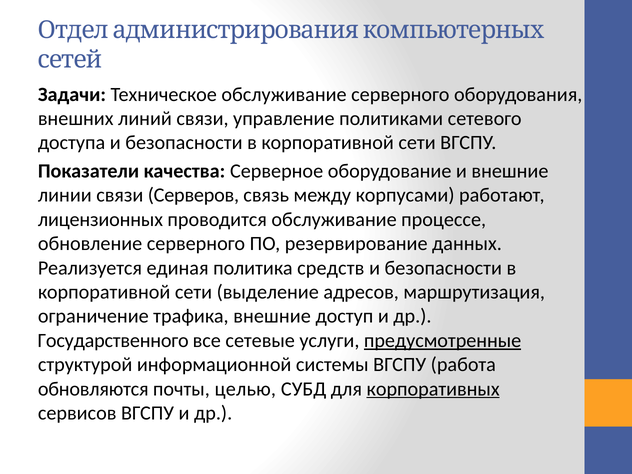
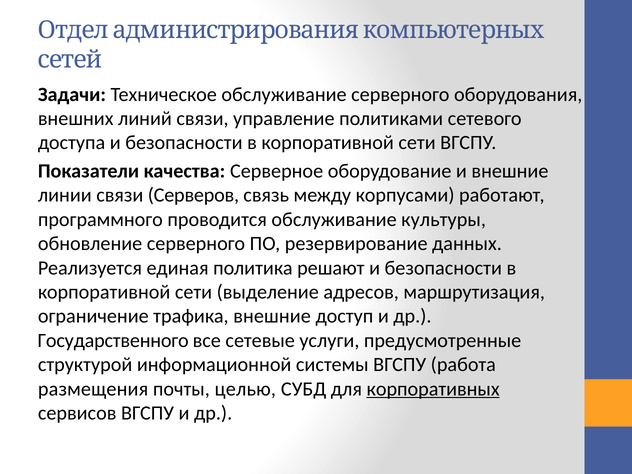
лицензионных: лицензионных -> программного
процессе: процессе -> культуры
средств: средств -> решают
предусмотренные underline: present -> none
обновляются: обновляются -> размещения
